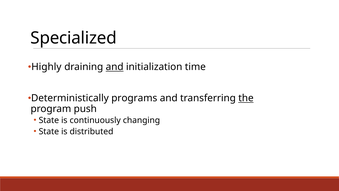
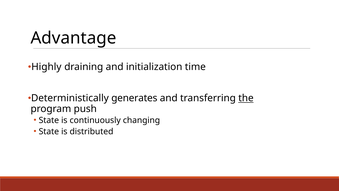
Specialized: Specialized -> Advantage
and at (115, 67) underline: present -> none
programs: programs -> generates
